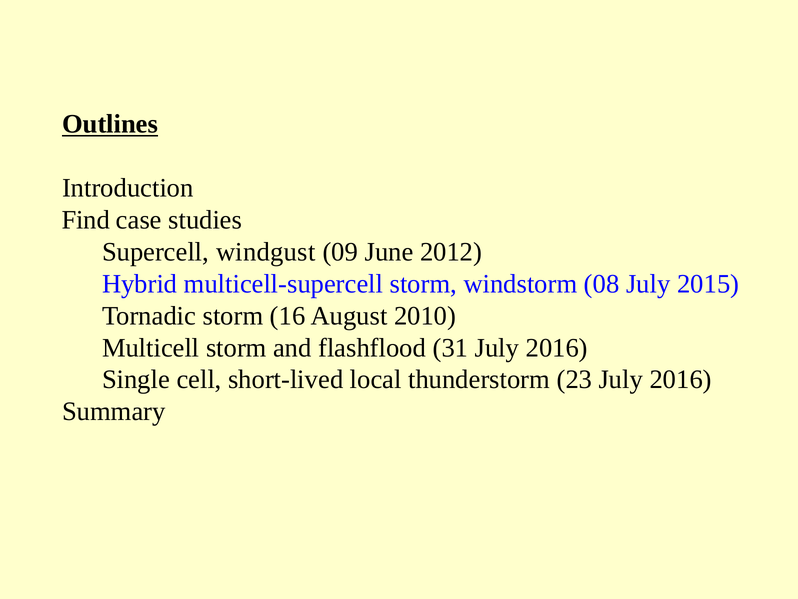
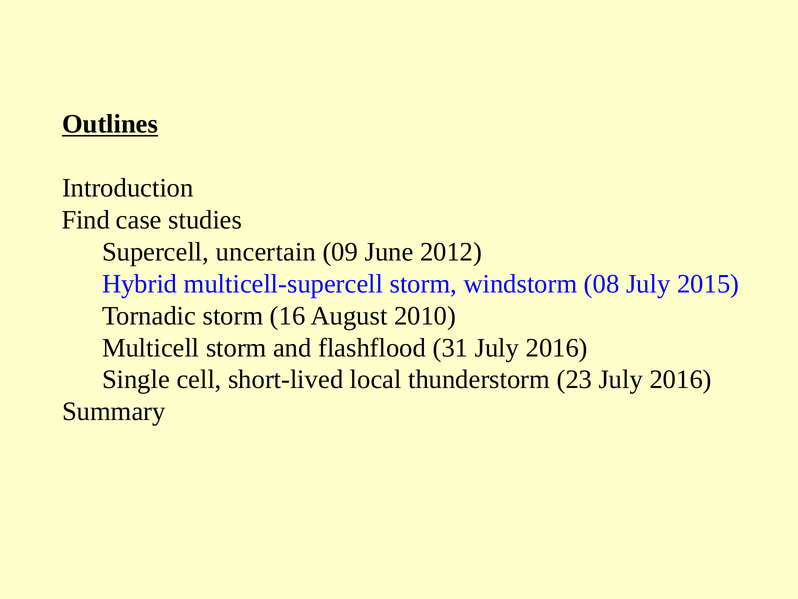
windgust: windgust -> uncertain
